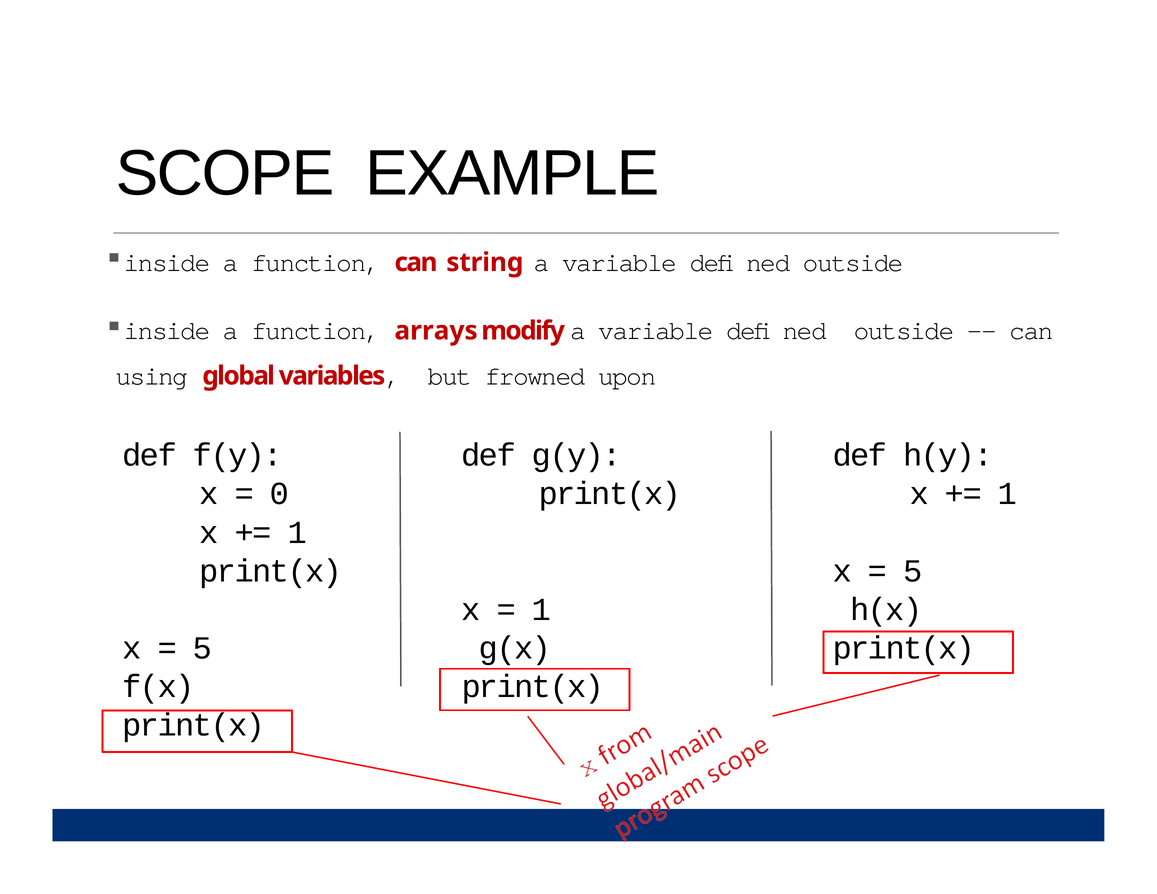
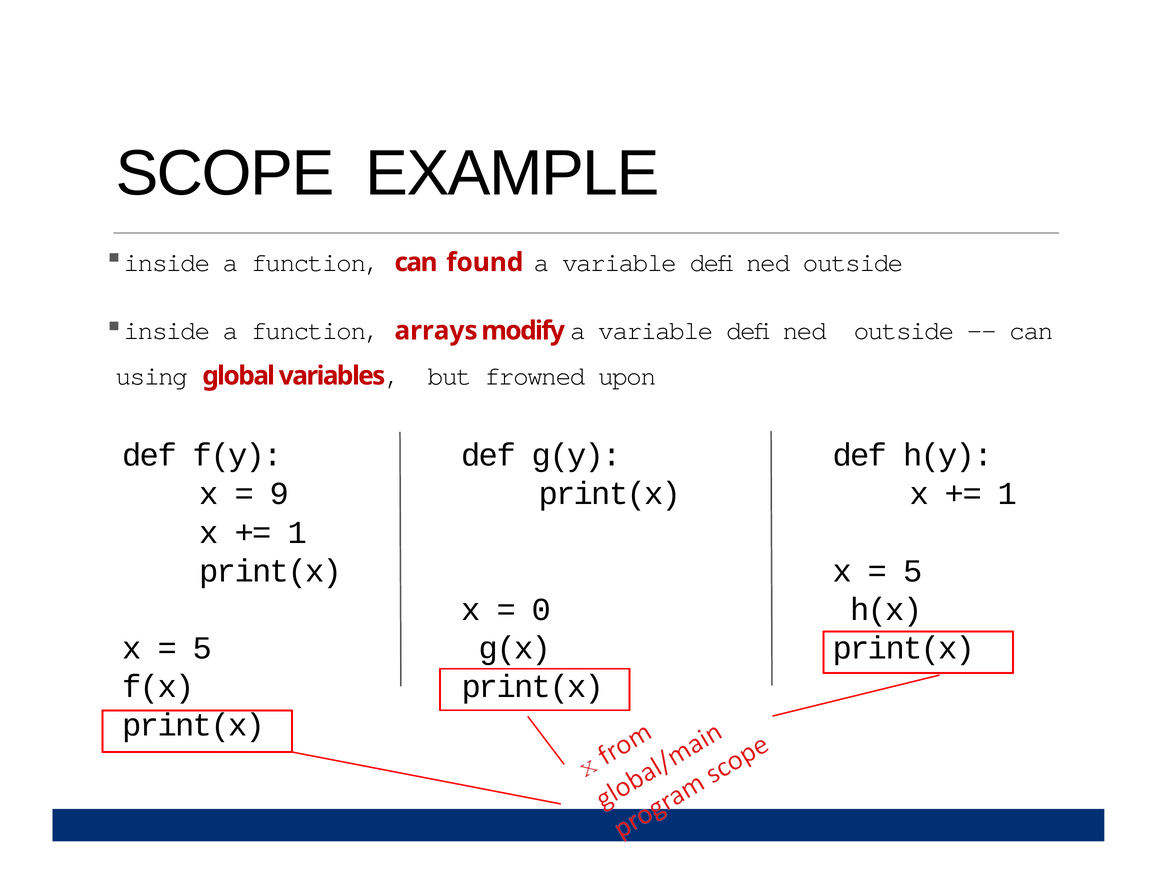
string: string -> found
0: 0 -> 9
1 at (542, 610): 1 -> 0
